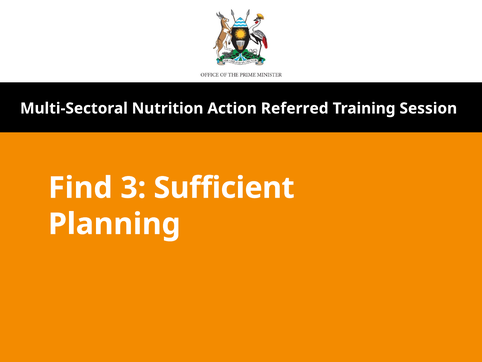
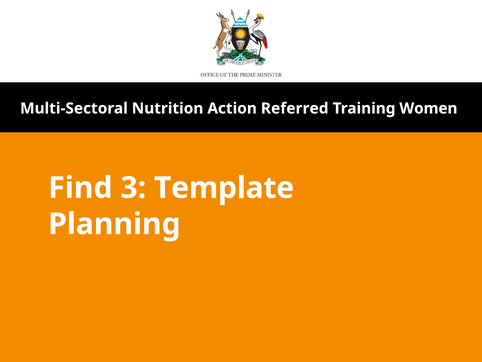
Session: Session -> Women
Sufficient: Sufficient -> Template
